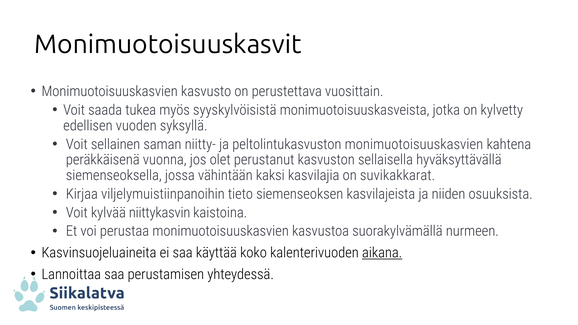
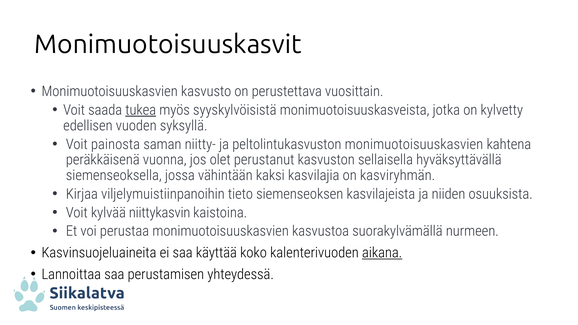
tukea underline: none -> present
sellainen: sellainen -> painosta
suvikakkarat: suvikakkarat -> kasviryhmän
